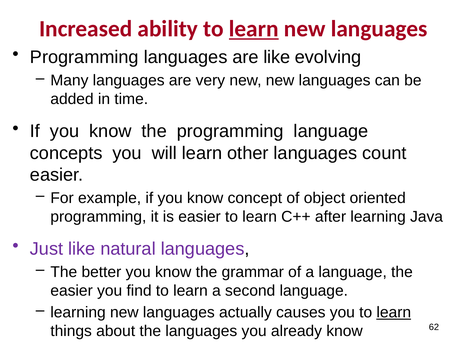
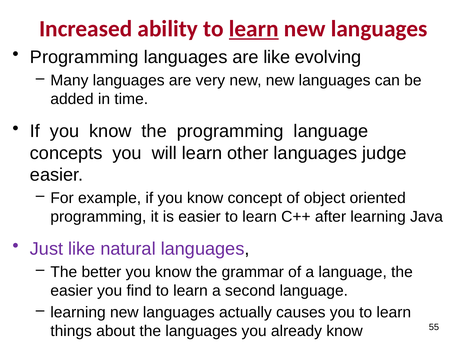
count: count -> judge
learn at (394, 313) underline: present -> none
62: 62 -> 55
